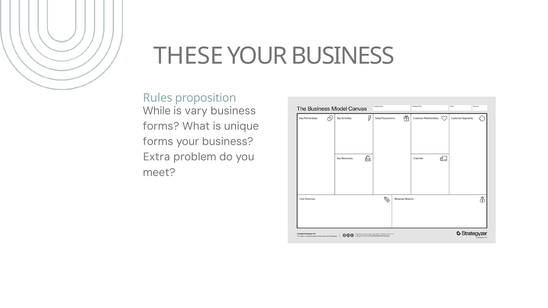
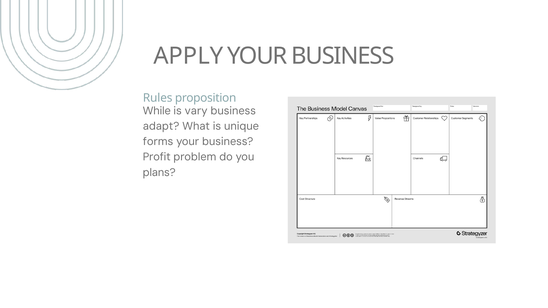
THESE: THESE -> APPLY
forms at (161, 126): forms -> adapt
Extra: Extra -> Profit
meet: meet -> plans
